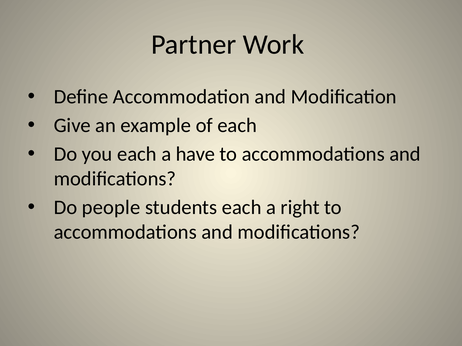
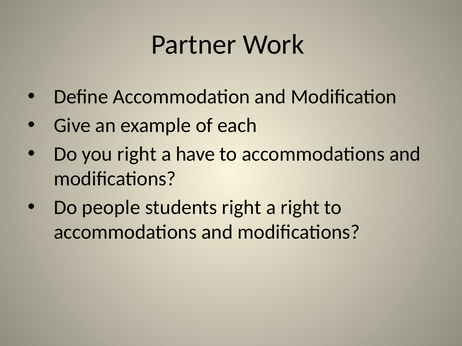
you each: each -> right
students each: each -> right
